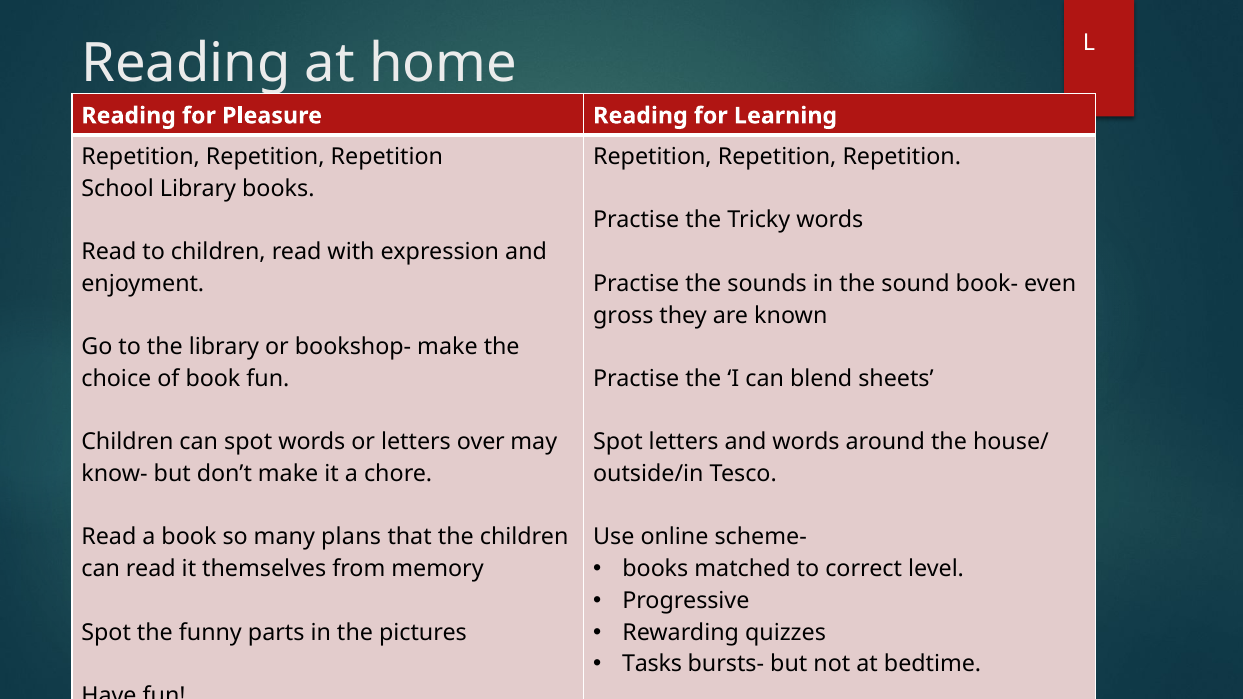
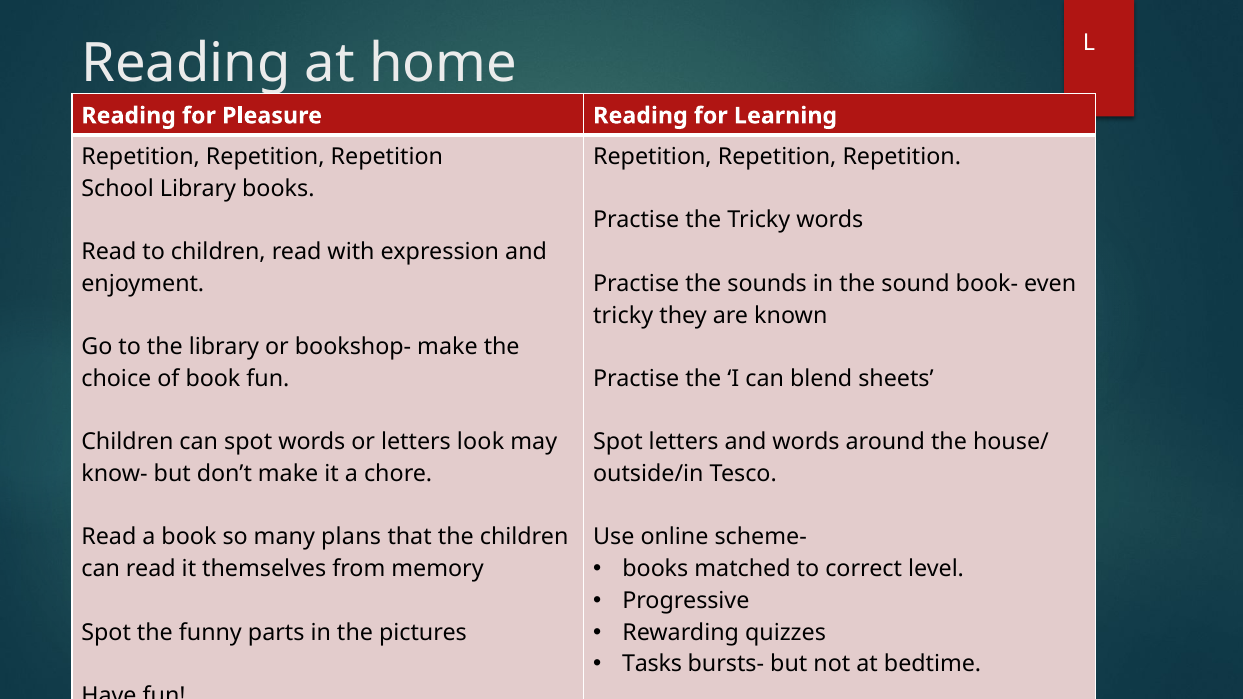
gross at (623, 315): gross -> tricky
over: over -> look
